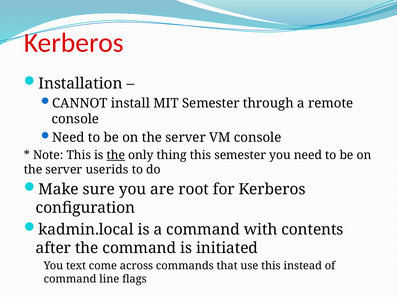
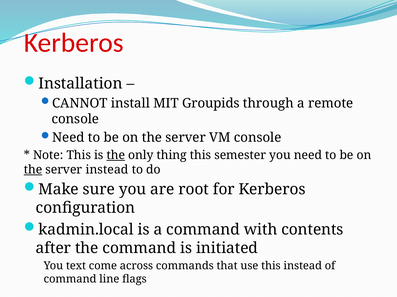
MIT Semester: Semester -> Groupids
the at (33, 170) underline: none -> present
server userids: userids -> instead
